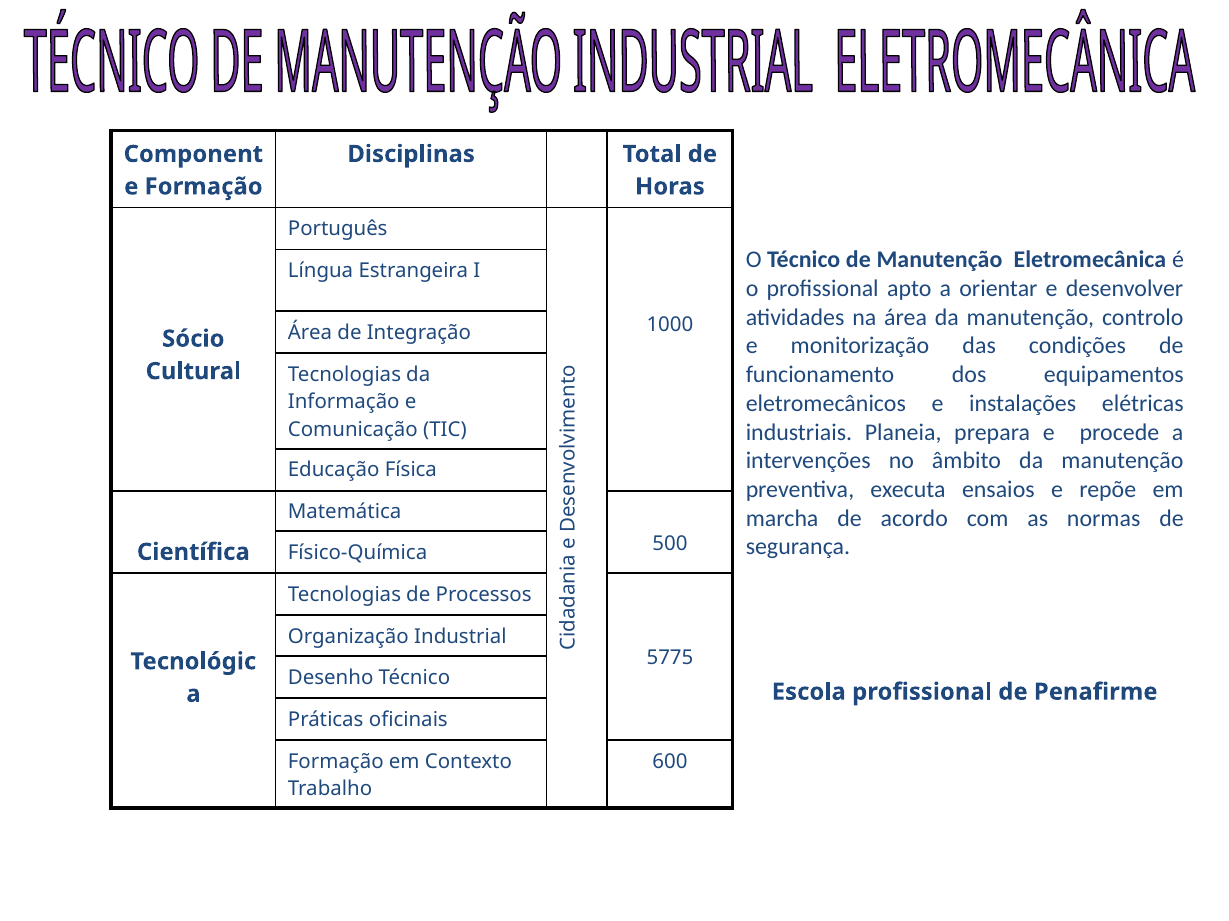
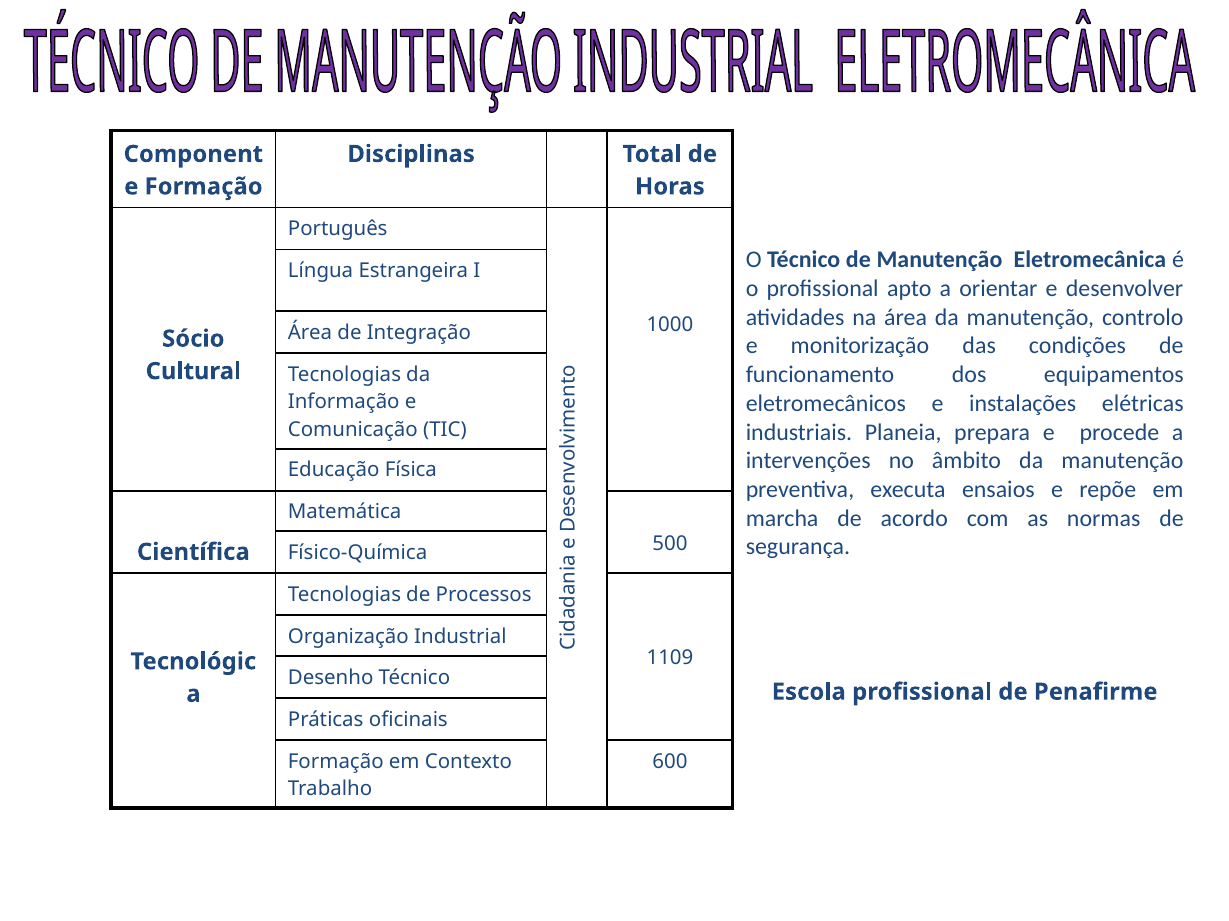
5775: 5775 -> 1109
